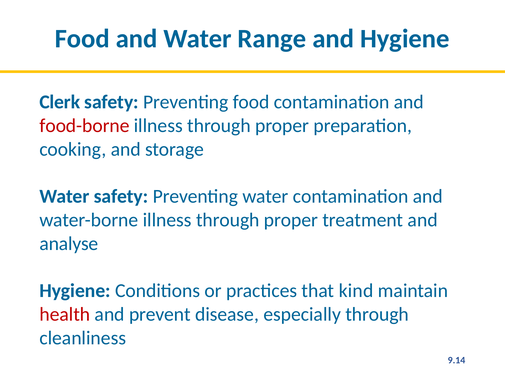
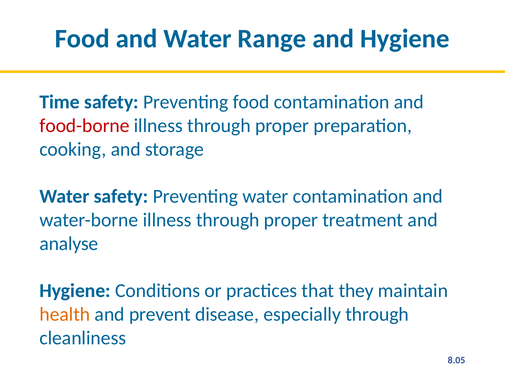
Clerk: Clerk -> Time
kind: kind -> they
health colour: red -> orange
9.14: 9.14 -> 8.05
